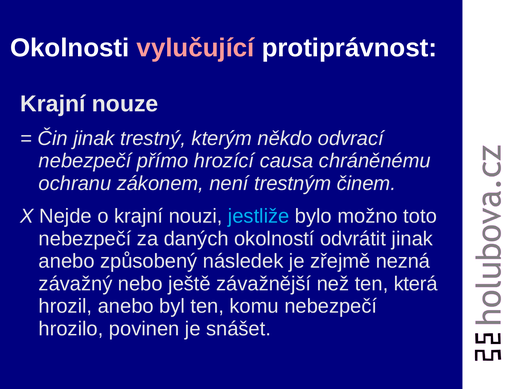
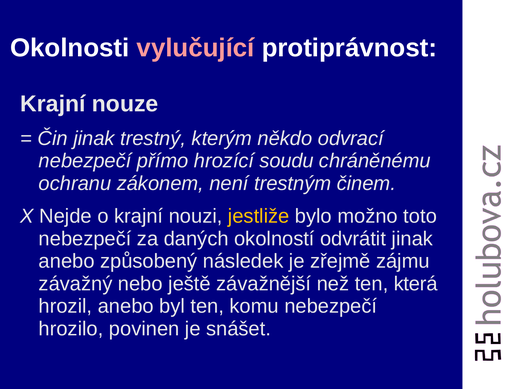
causa: causa -> soudu
jestliže colour: light blue -> yellow
nezná: nezná -> zájmu
